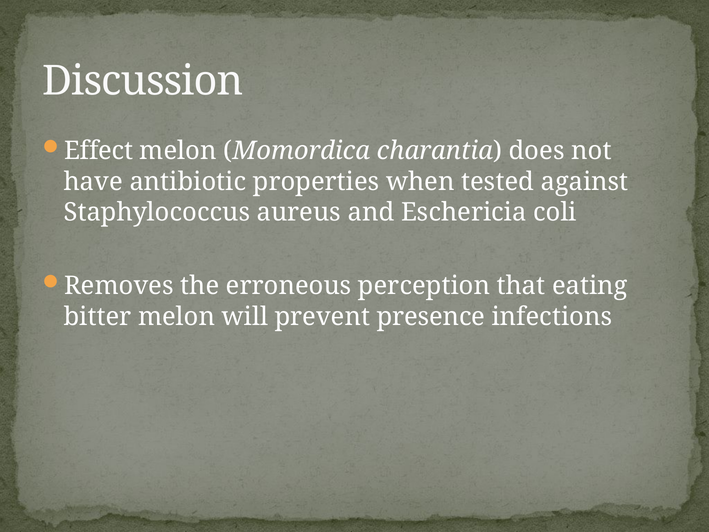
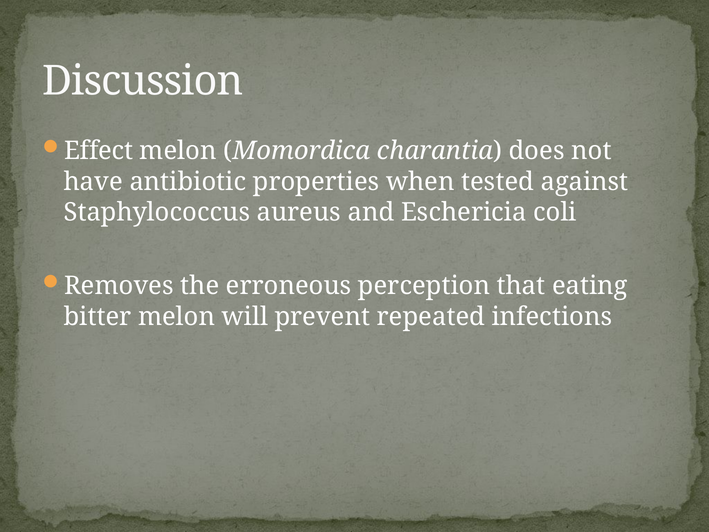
presence: presence -> repeated
